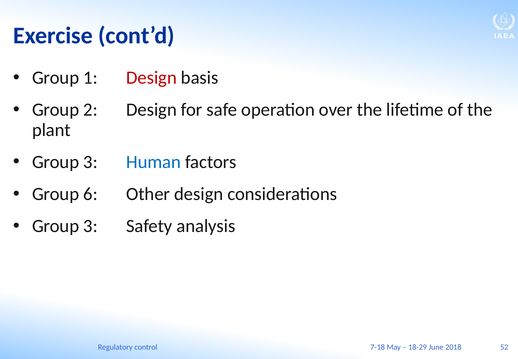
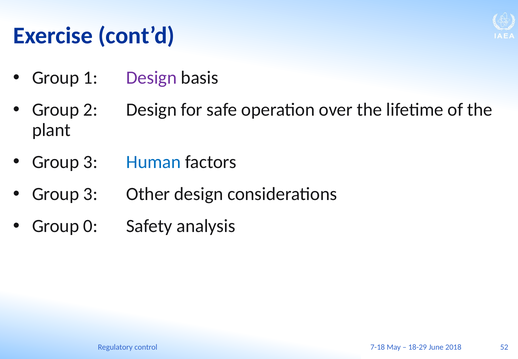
Design at (151, 78) colour: red -> purple
6 at (90, 194): 6 -> 3
3 at (90, 226): 3 -> 0
